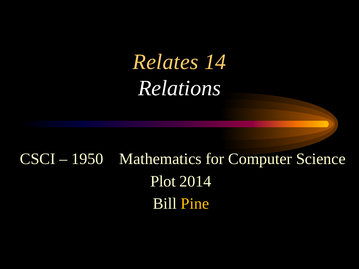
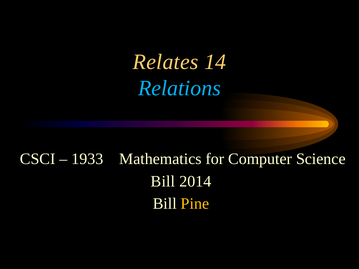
Relations colour: white -> light blue
1950: 1950 -> 1933
Plot at (163, 181): Plot -> Bill
